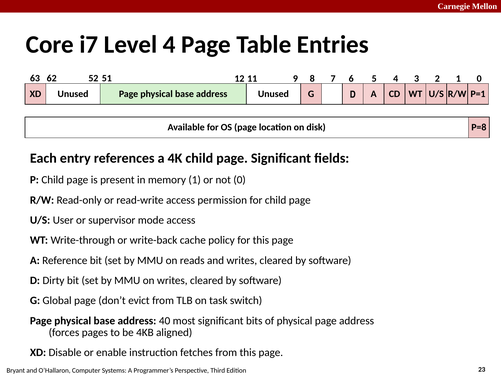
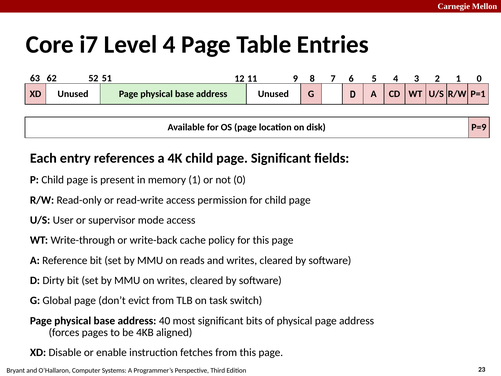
P=8: P=8 -> P=9
